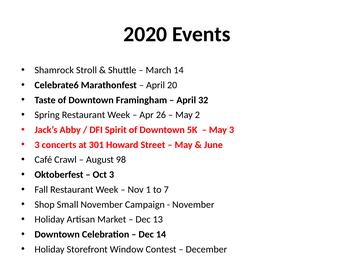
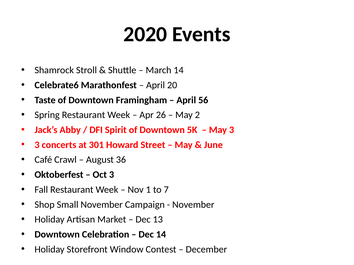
32: 32 -> 56
98: 98 -> 36
